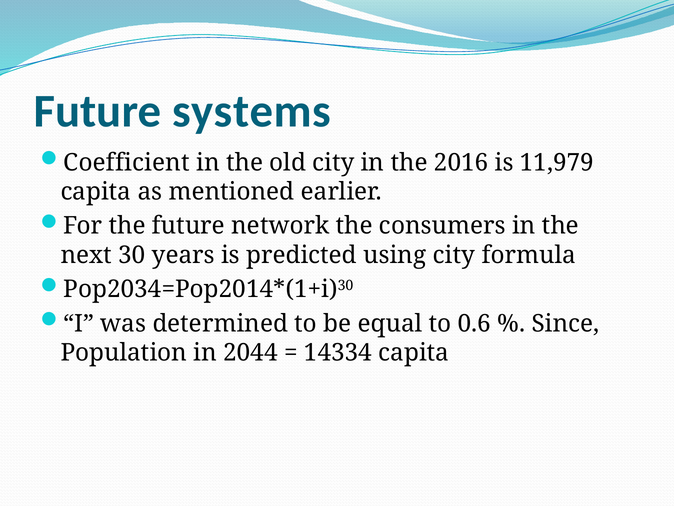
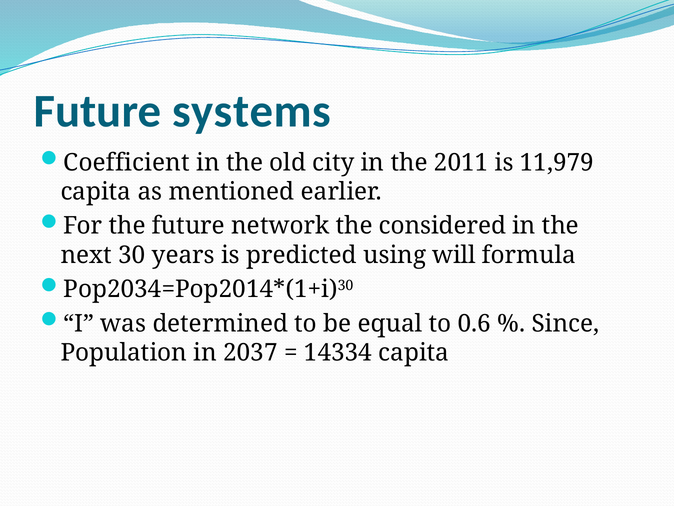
2016: 2016 -> 2011
consumers: consumers -> considered
using city: city -> will
2044: 2044 -> 2037
